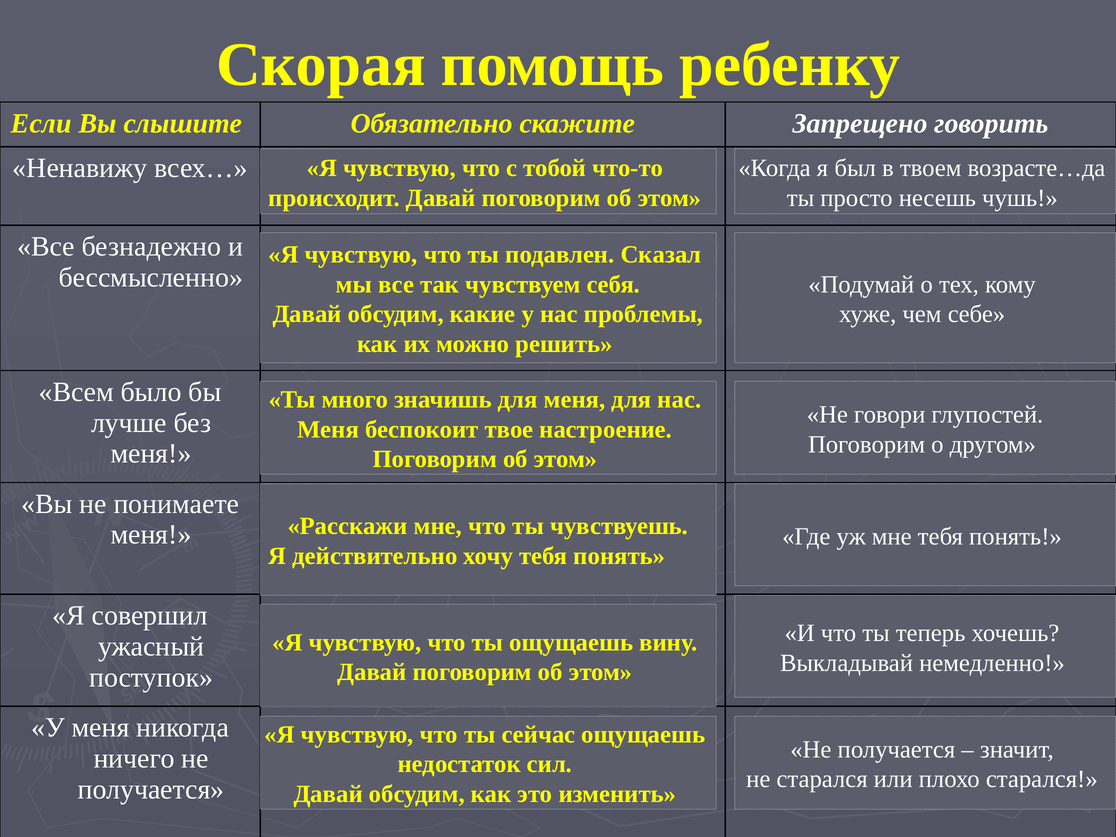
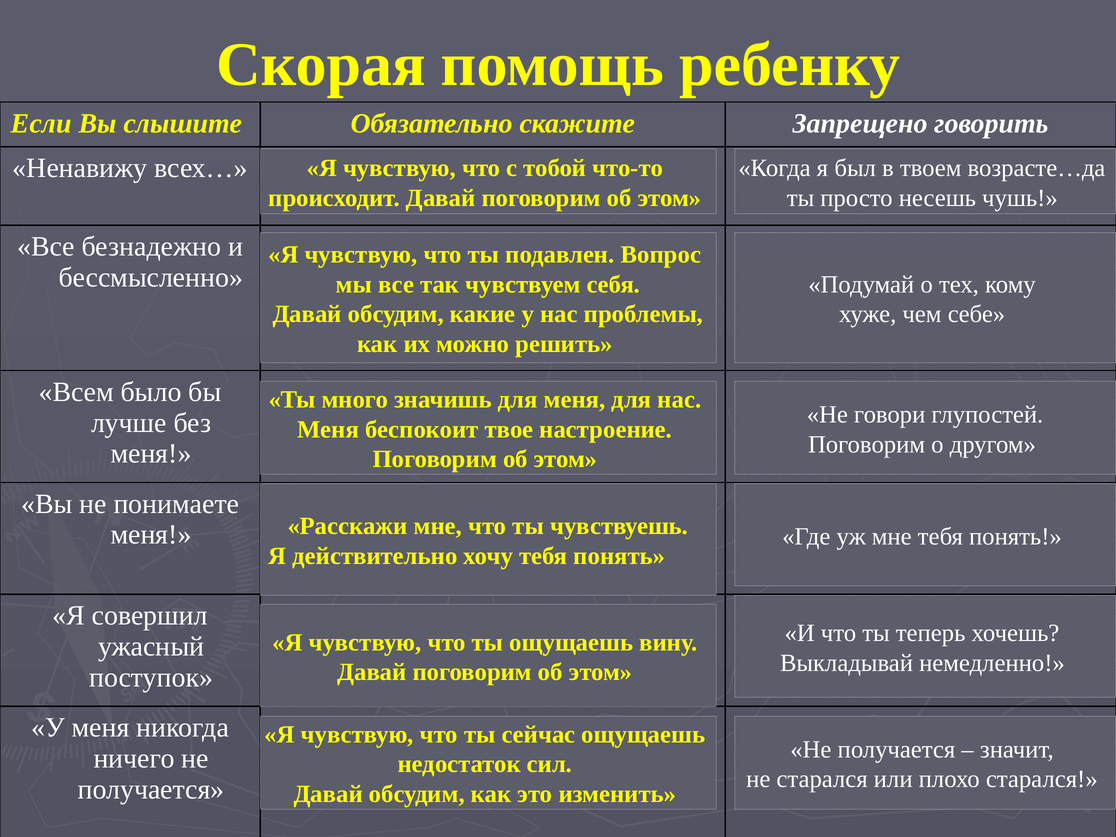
Сказал: Сказал -> Вопрос
